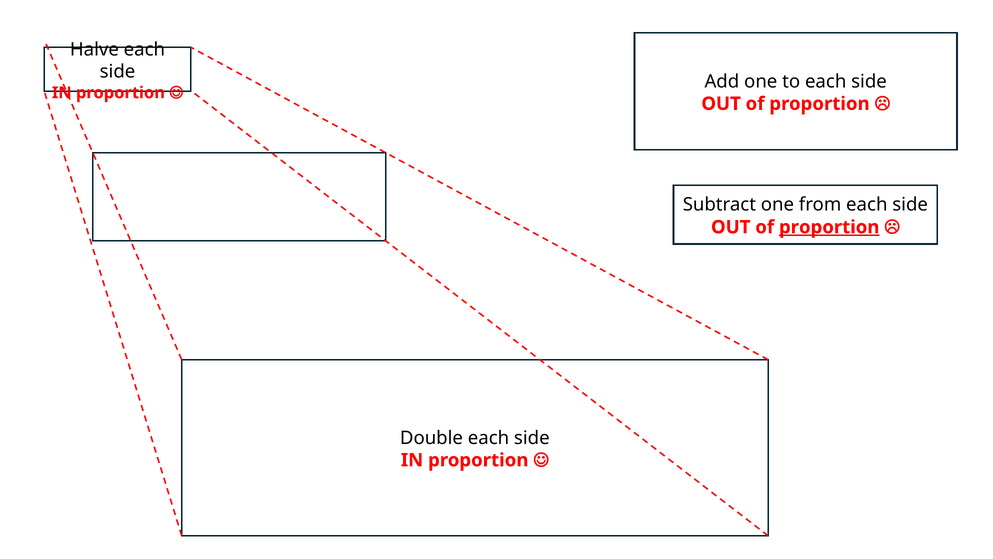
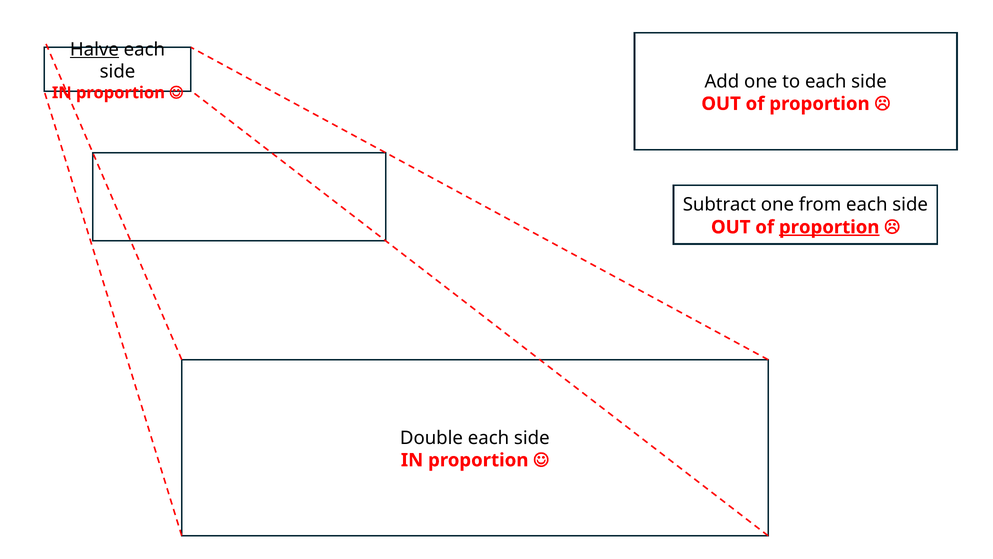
Halve underline: none -> present
